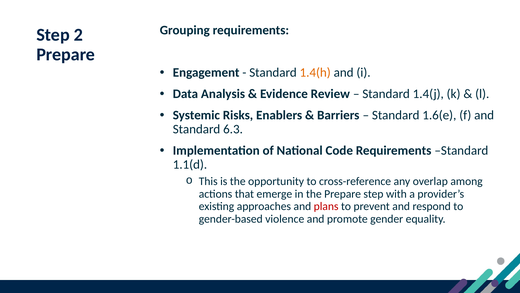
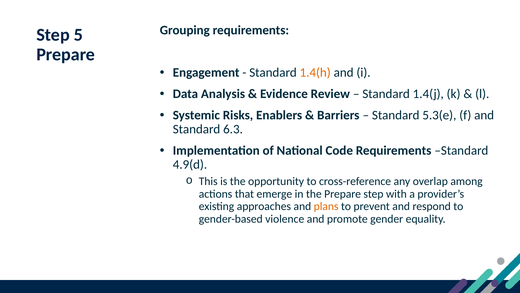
Step 2: 2 -> 5
1.6(e: 1.6(e -> 5.3(e
1.1(d: 1.1(d -> 4.9(d
plans colour: red -> orange
